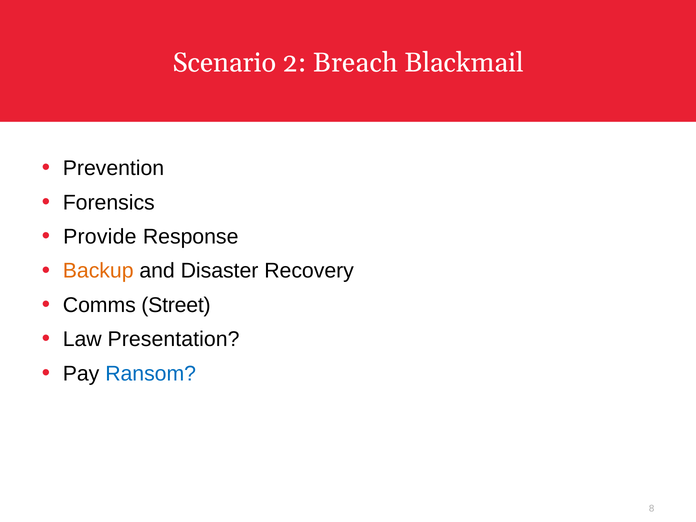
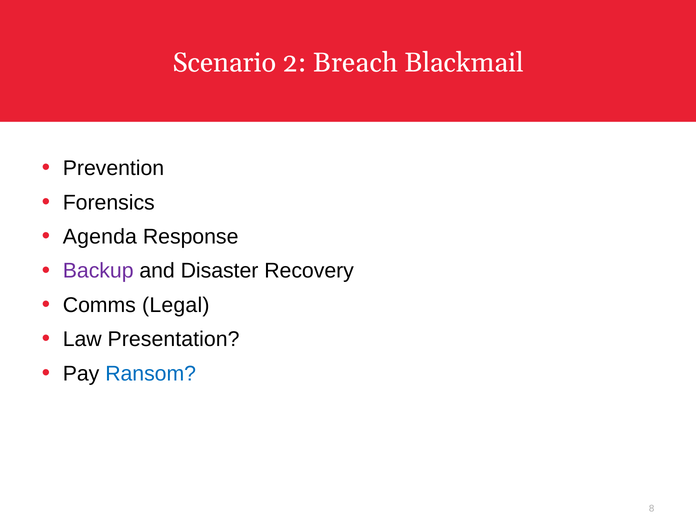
Provide: Provide -> Agenda
Backup colour: orange -> purple
Street: Street -> Legal
